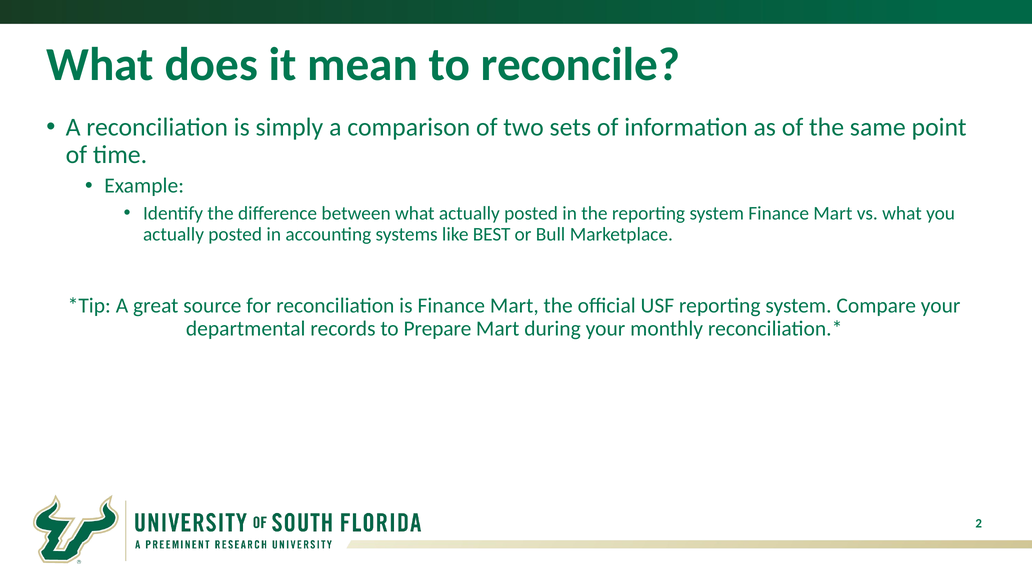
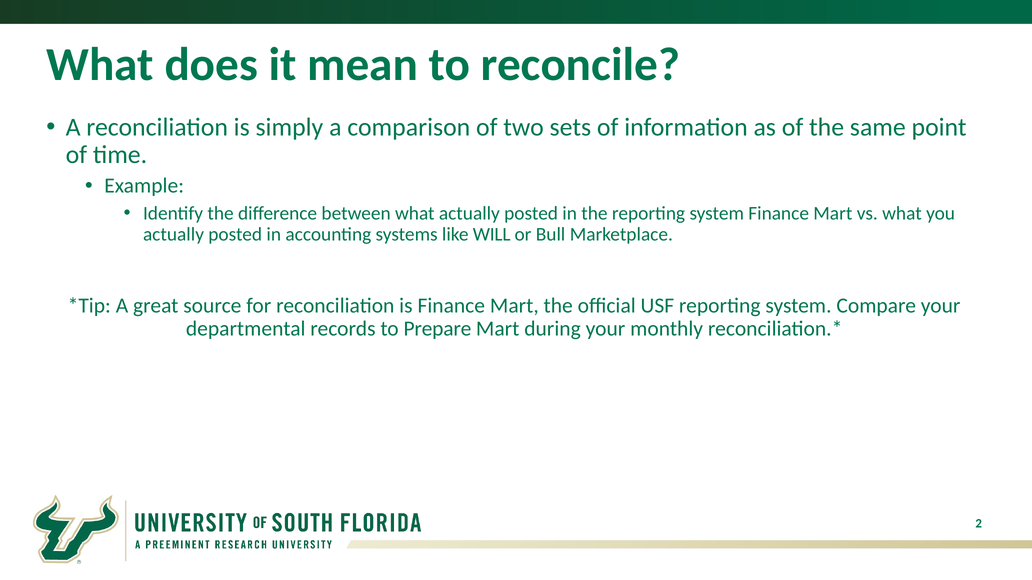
BEST: BEST -> WILL
